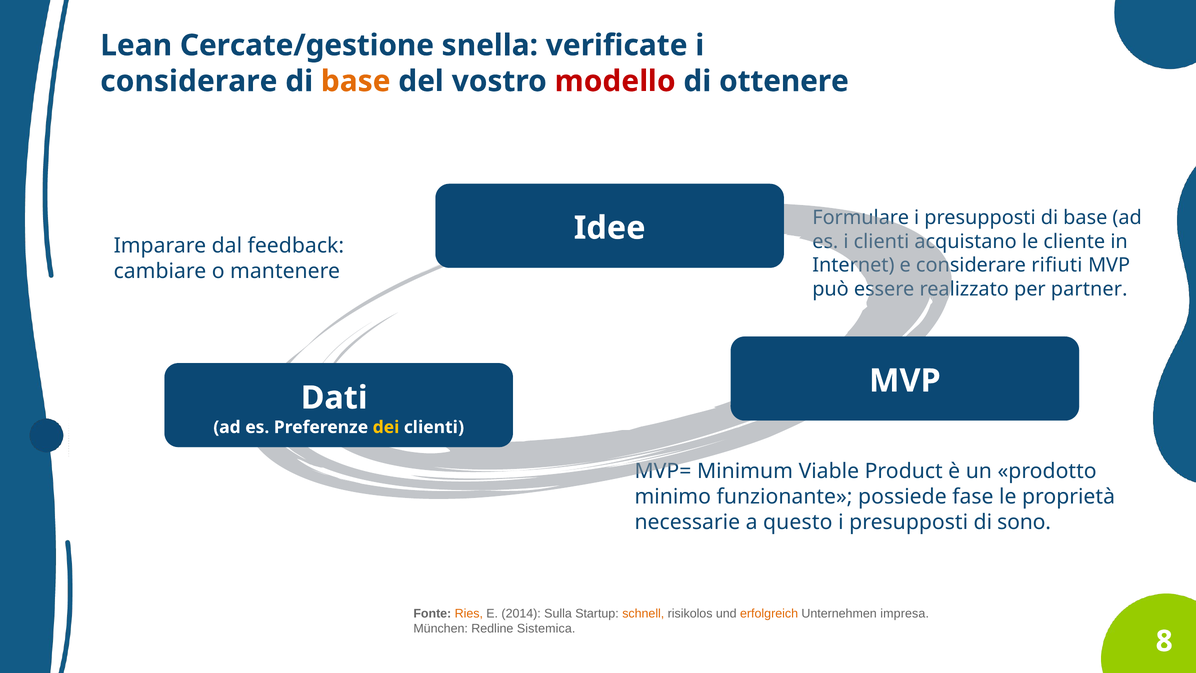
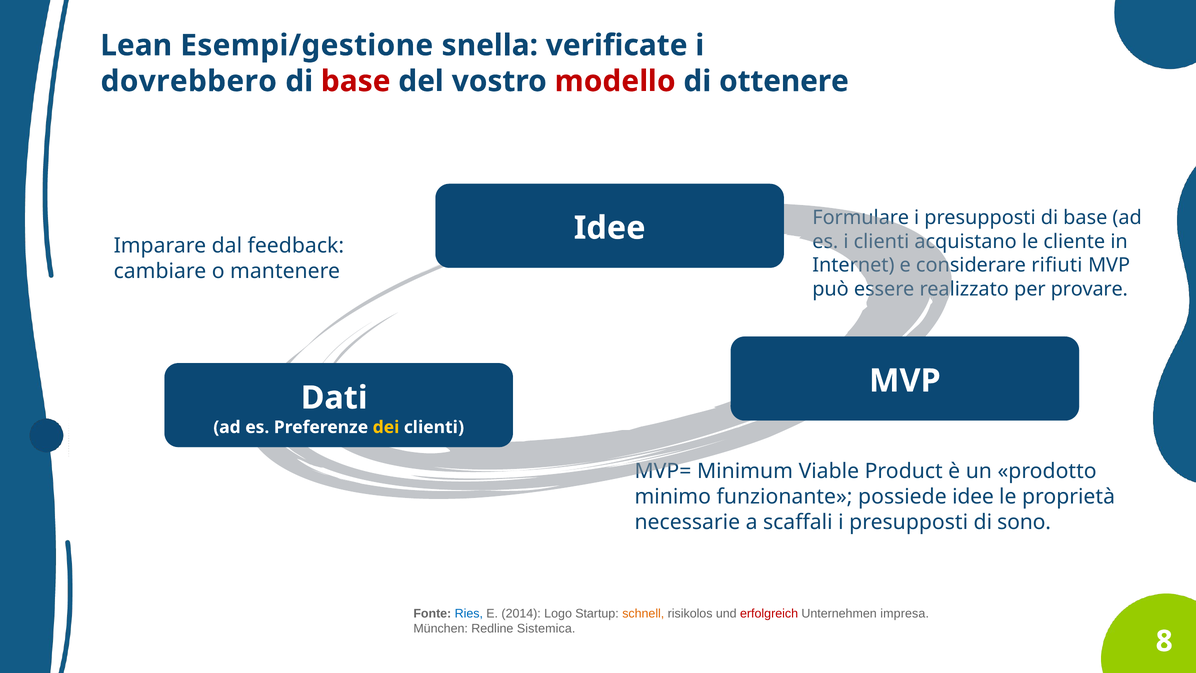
Cercate/gestione: Cercate/gestione -> Esempi/gestione
considerare at (189, 81): considerare -> dovrebbero
base at (356, 81) colour: orange -> red
partner: partner -> provare
fase at (973, 497): fase -> idee
questo: questo -> scaffali
Ries colour: orange -> blue
Sulla: Sulla -> Logo
erfolgreich colour: orange -> red
